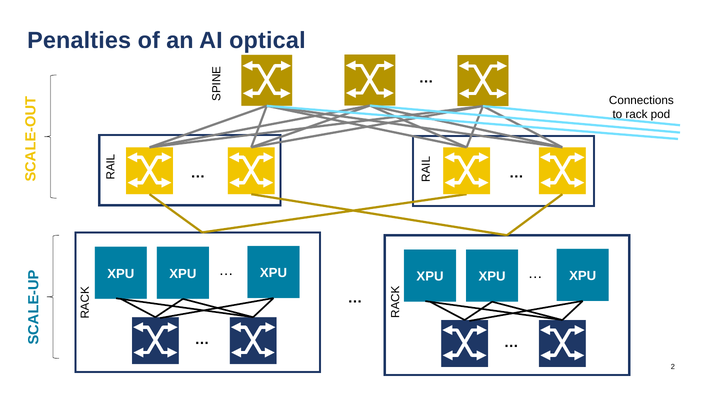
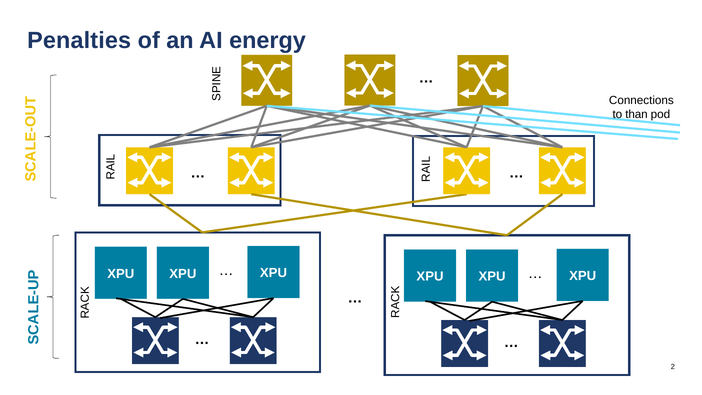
optical: optical -> energy
rack: rack -> than
